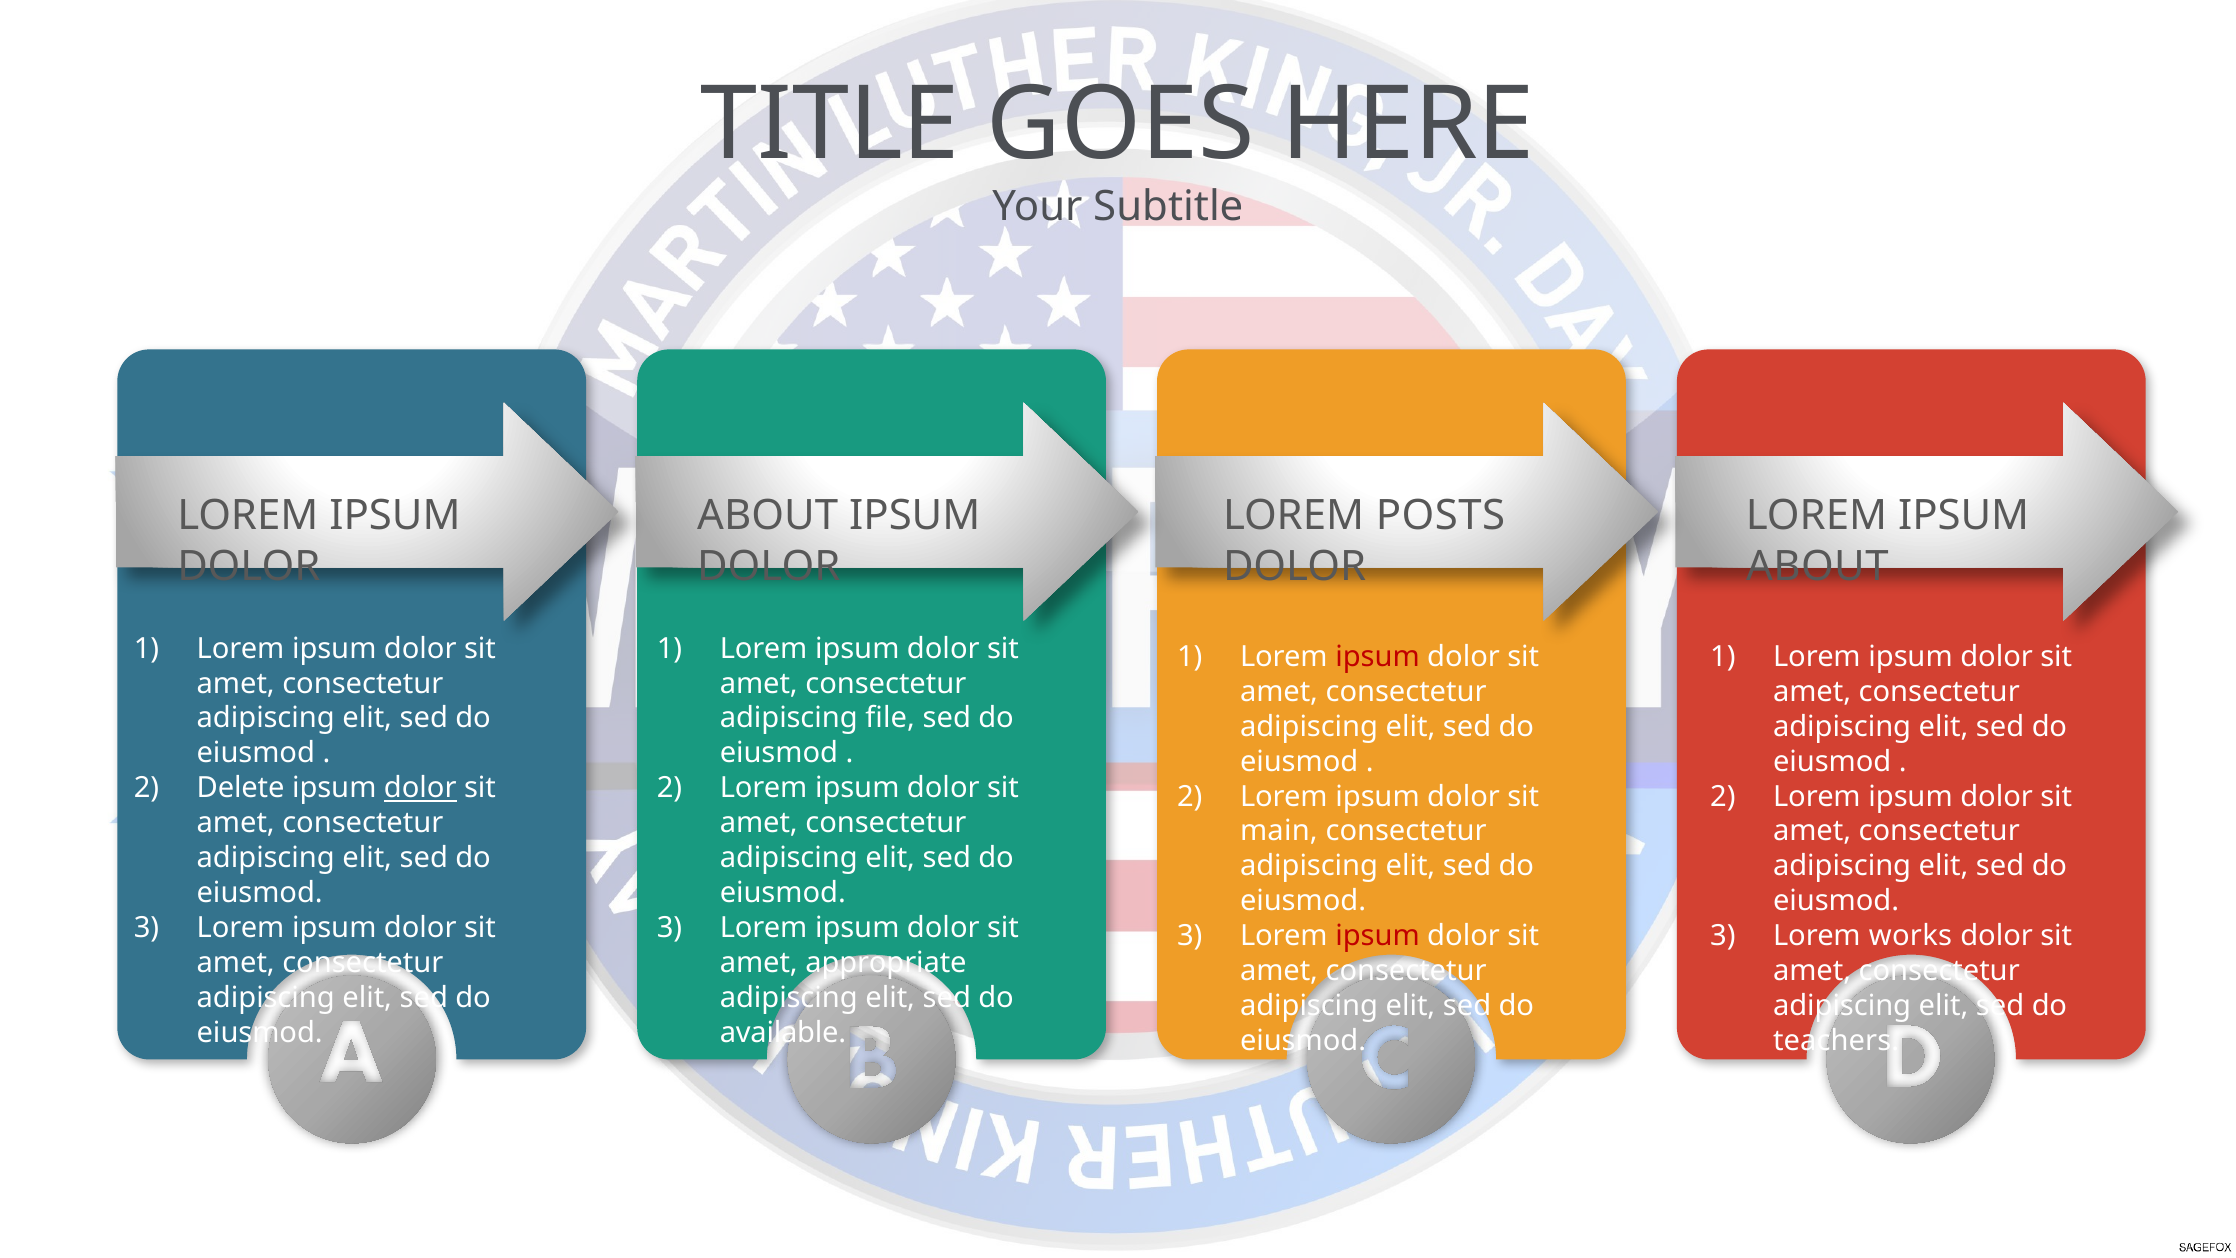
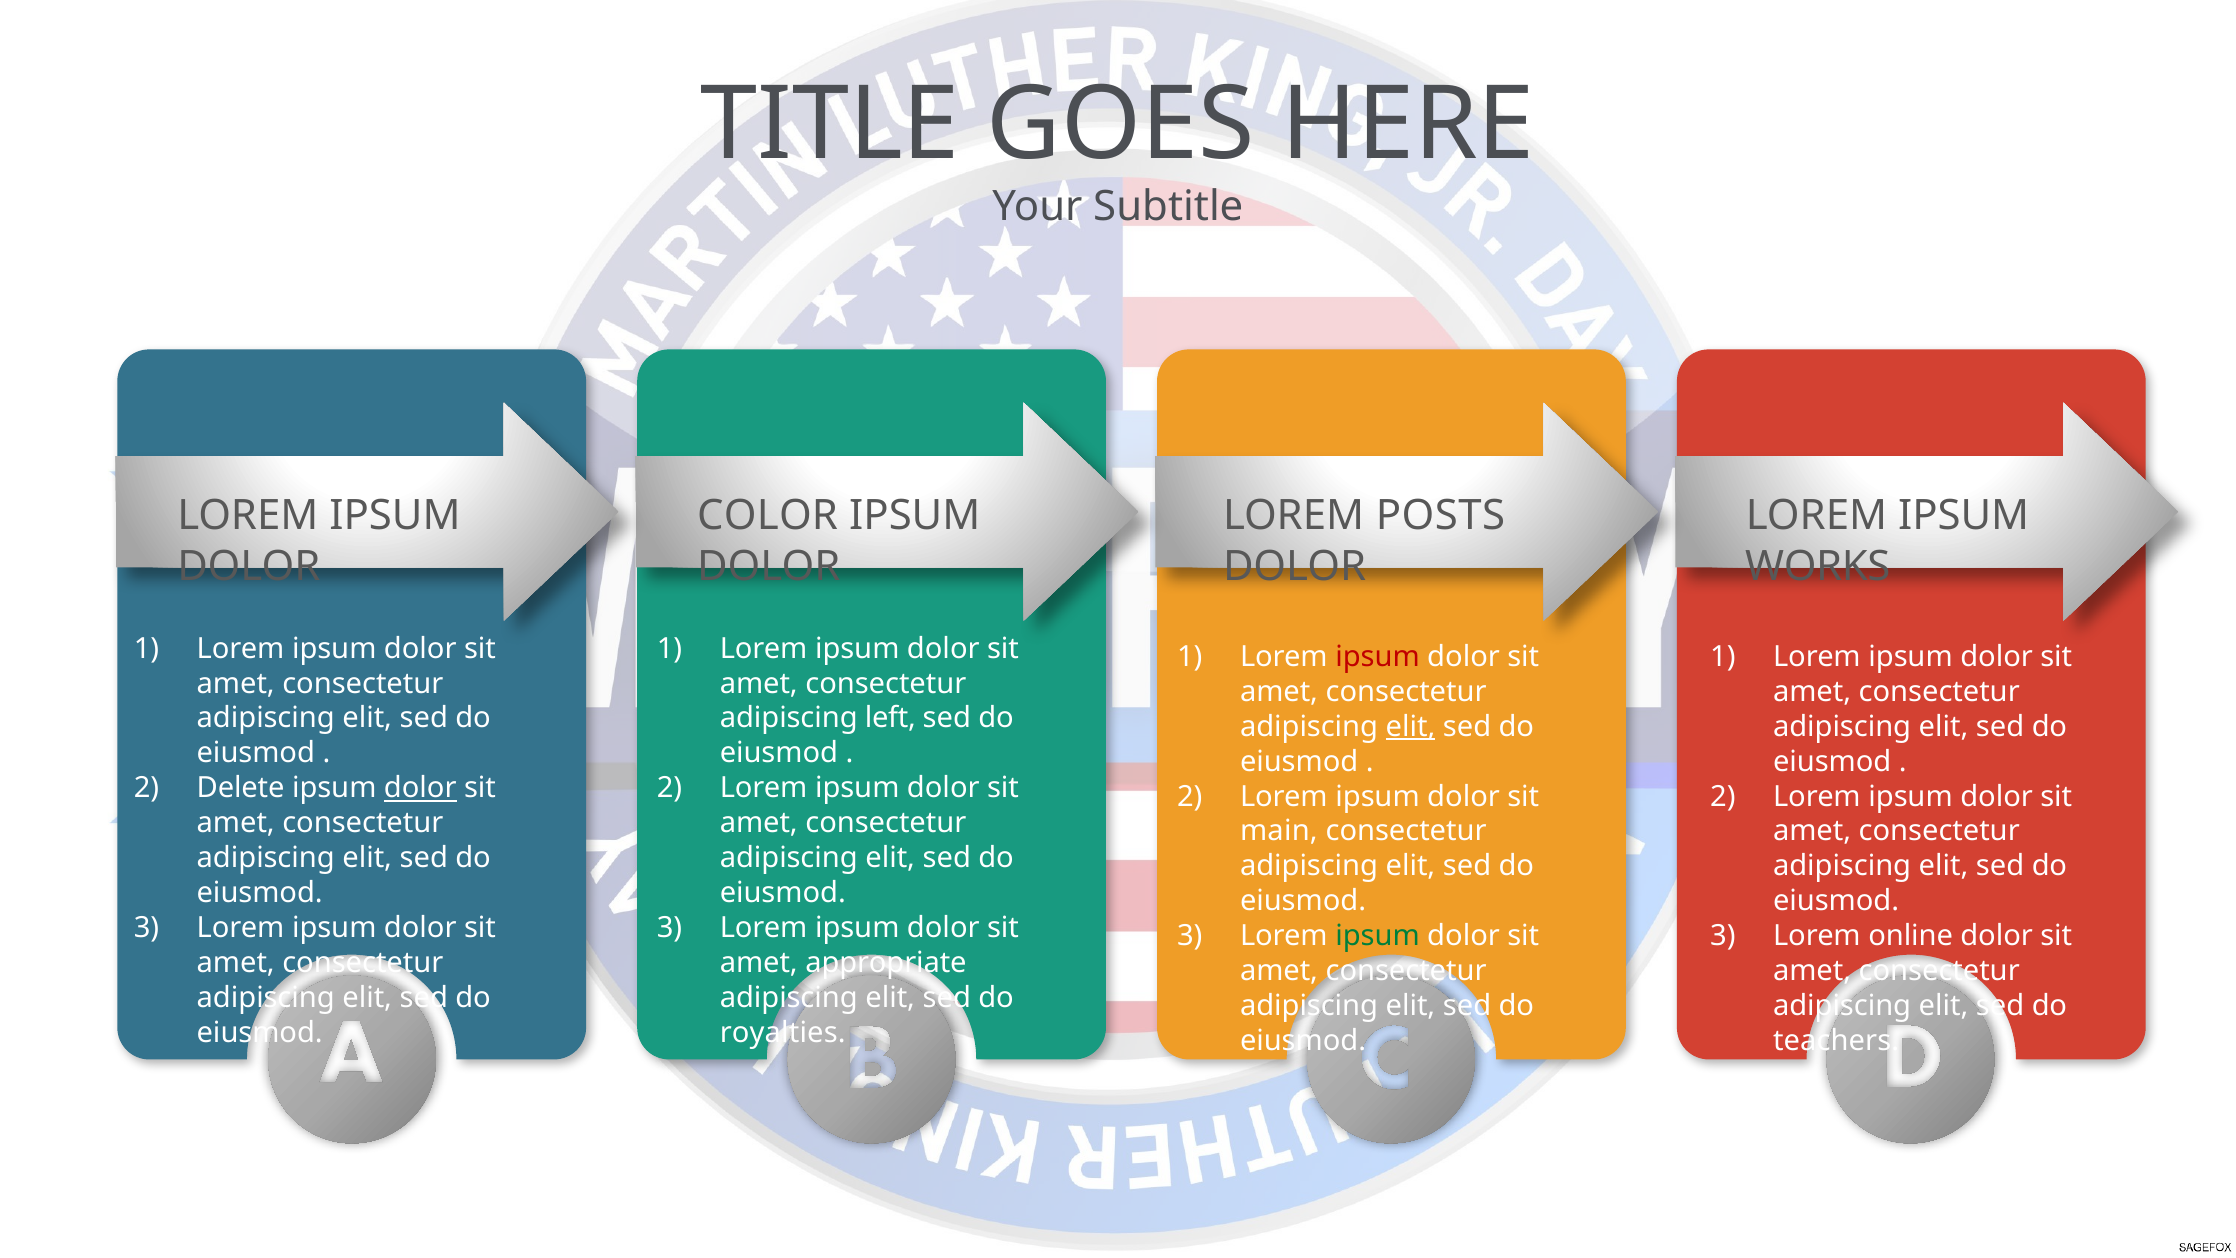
ABOUT at (768, 516): ABOUT -> COLOR
ABOUT at (1817, 566): ABOUT -> WORKS
file: file -> left
elit at (1410, 726) underline: none -> present
ipsum at (1378, 936) colour: red -> green
works: works -> online
available: available -> royalties
